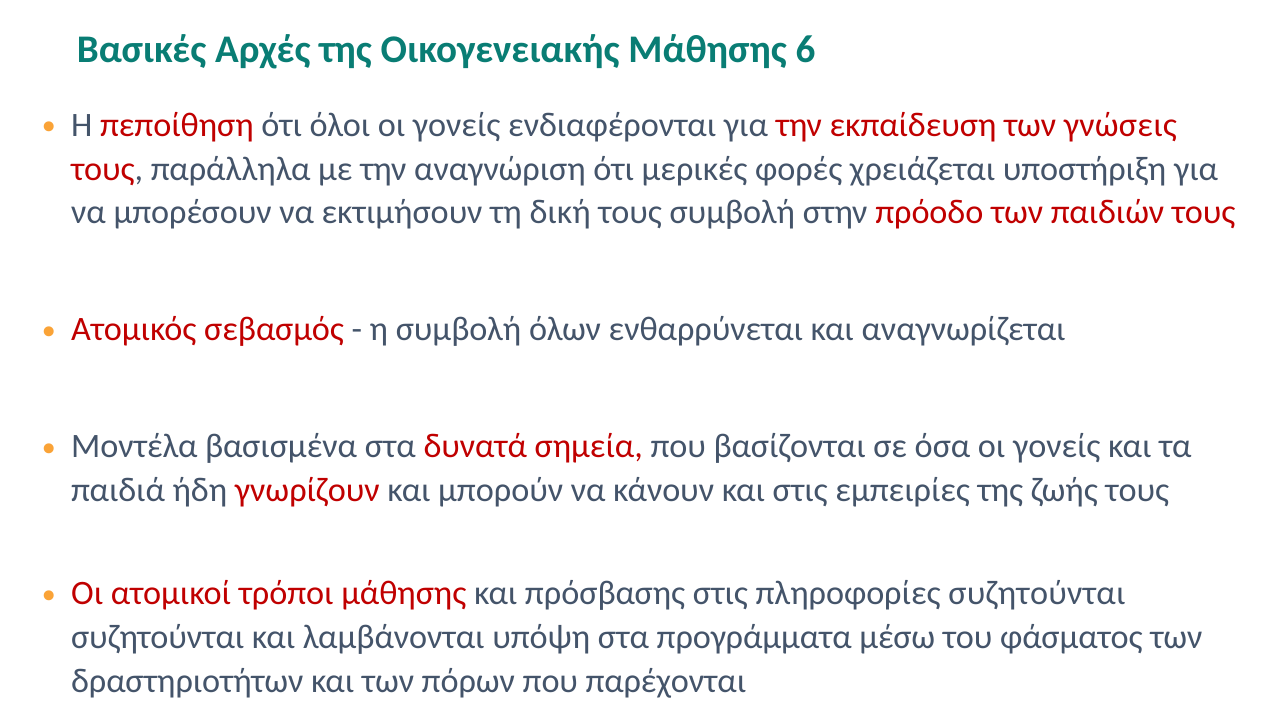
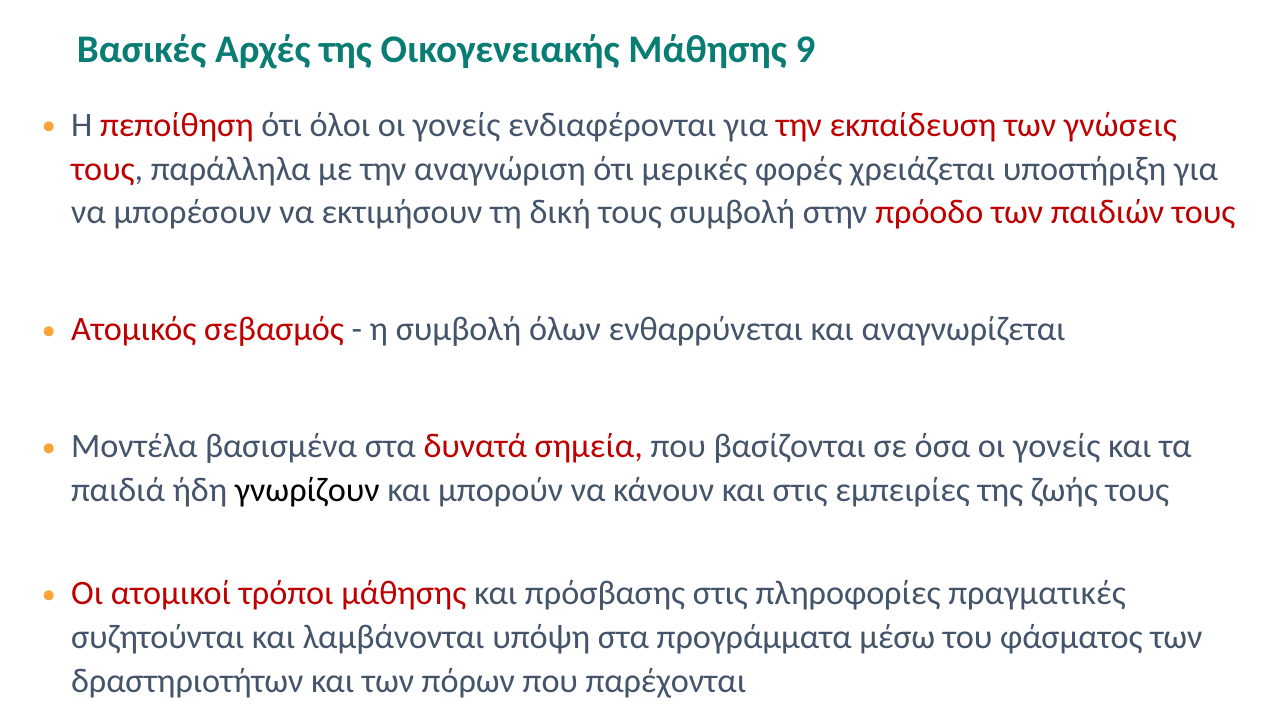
6: 6 -> 9
γνωρίζουν colour: red -> black
πληροφορίες συζητούνται: συζητούνται -> πραγματικές
